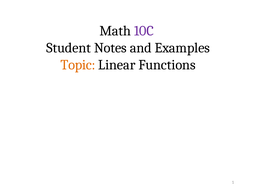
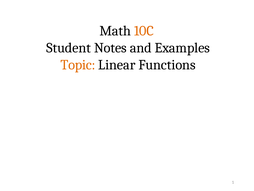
10C colour: purple -> orange
